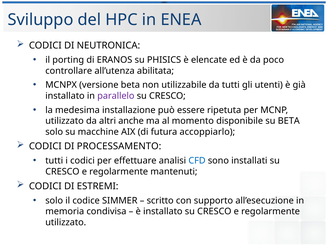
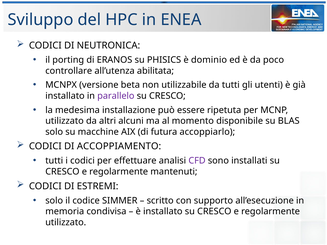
elencate: elencate -> dominio
anche: anche -> alcuni
su BETA: BETA -> BLAS
PROCESSAMENTO: PROCESSAMENTO -> ACCOPPIAMENTO
CFD colour: blue -> purple
